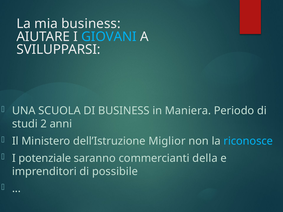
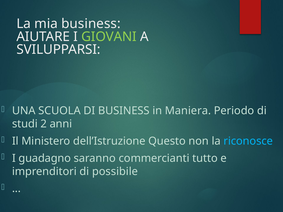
GIOVANI colour: light blue -> light green
Miglior: Miglior -> Questo
potenziale: potenziale -> guadagno
della: della -> tutto
